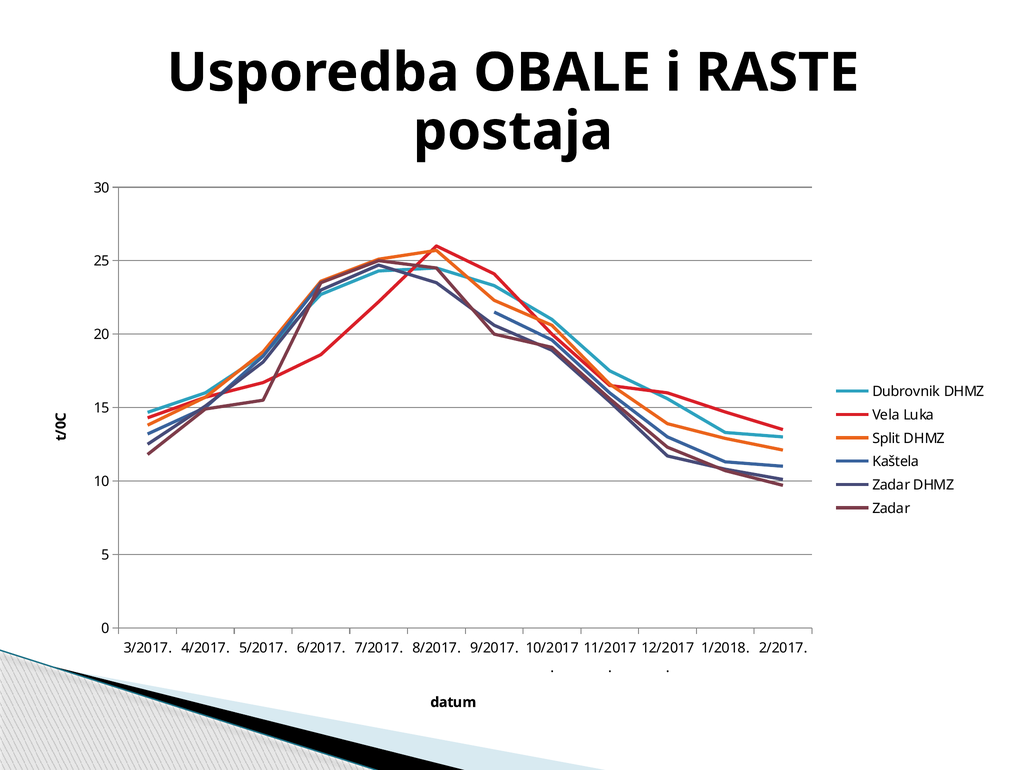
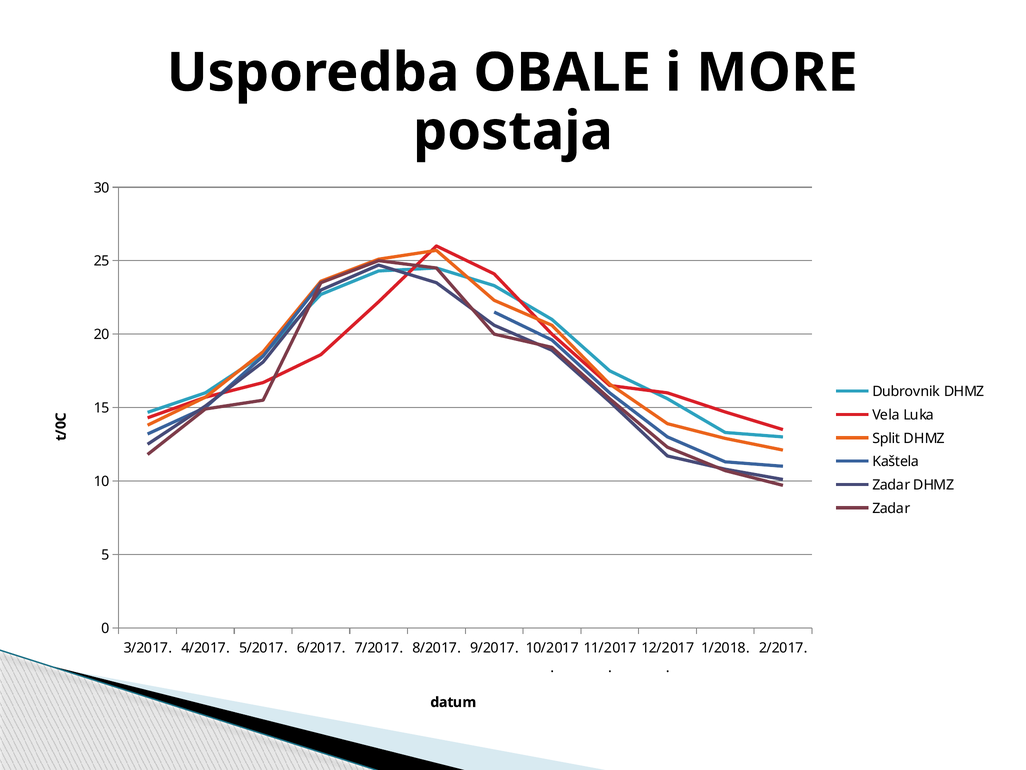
RASTE: RASTE -> MORE
